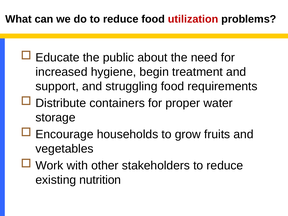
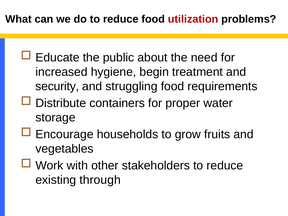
support: support -> security
nutrition: nutrition -> through
